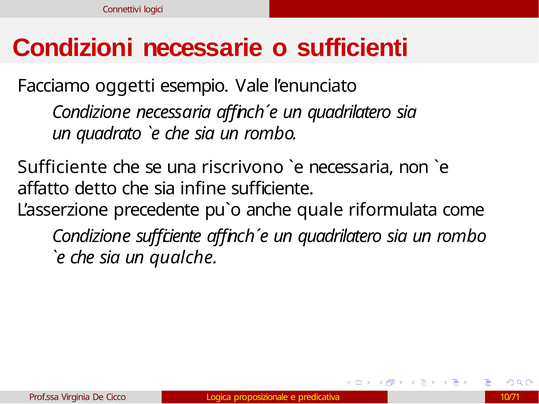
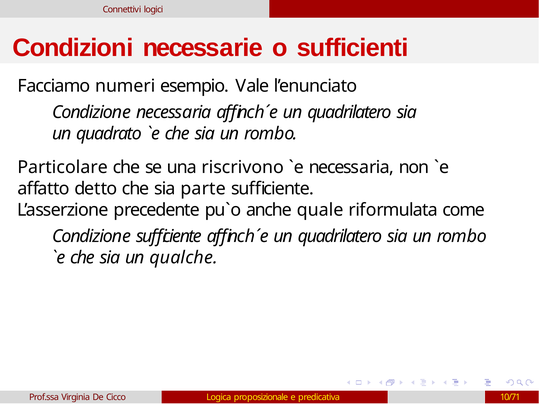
oggetti: oggetti -> numeri
Sufficiente at (63, 168): Sufficiente -> Particolare
infine: infine -> parte
